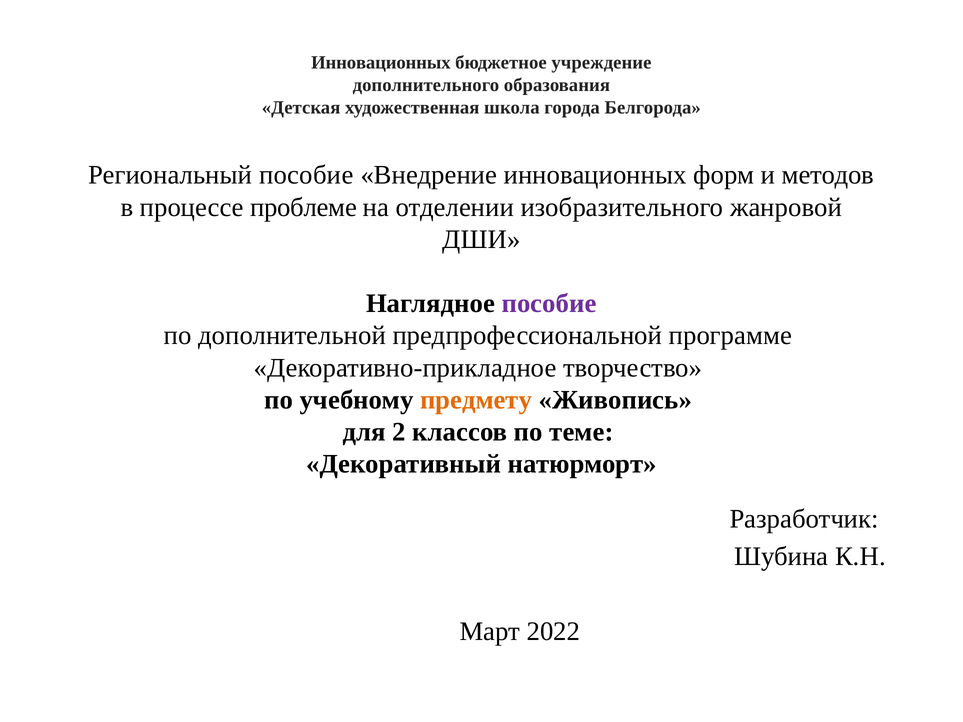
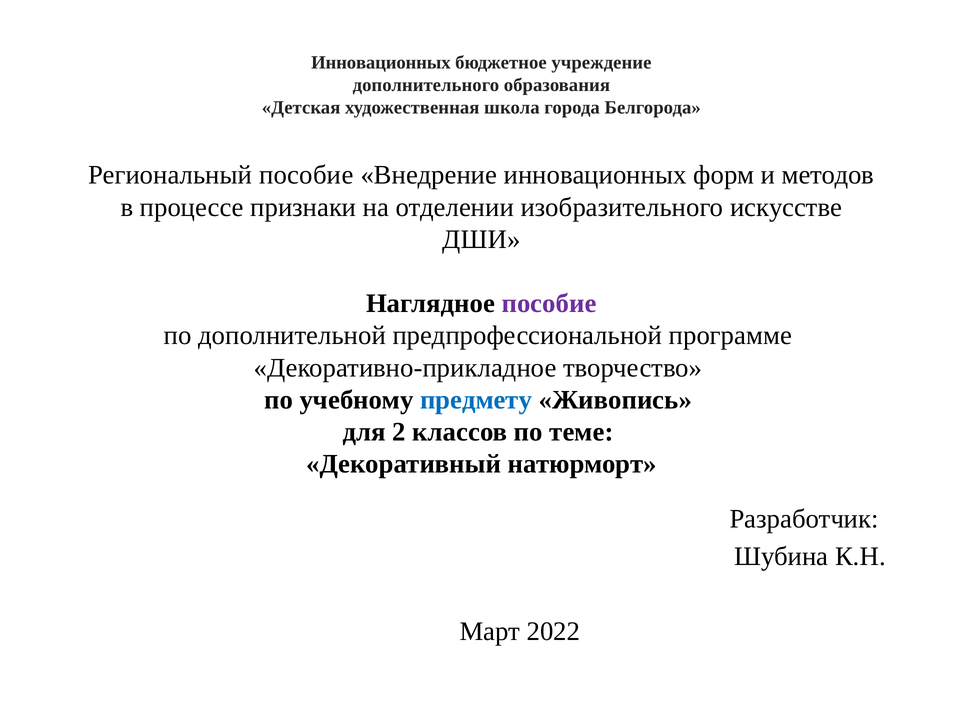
проблеме: проблеме -> признаки
жанровой: жанровой -> искусстве
предмету colour: orange -> blue
